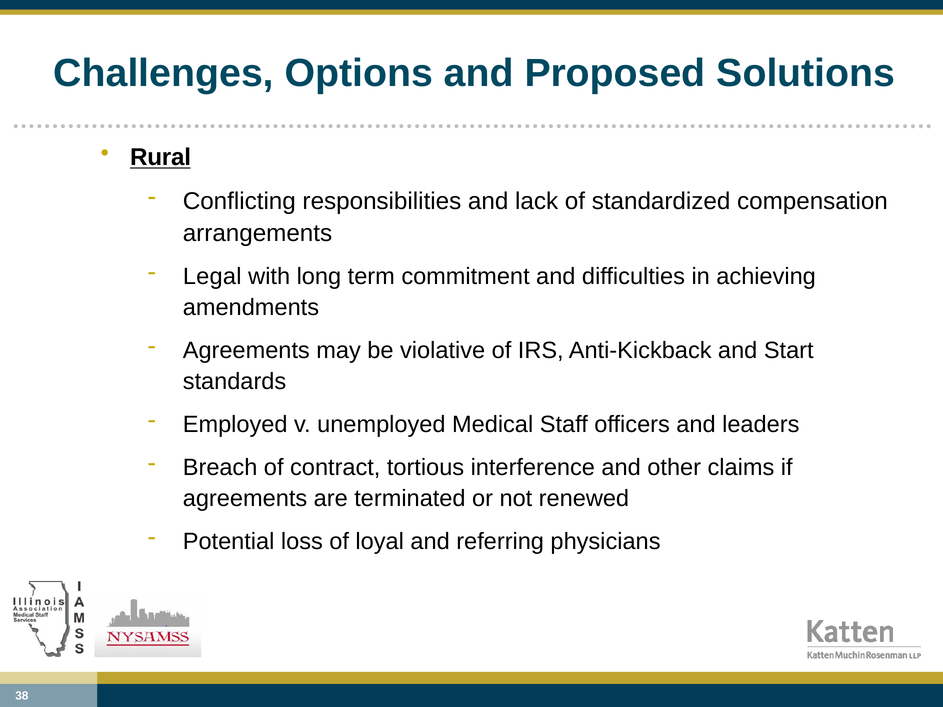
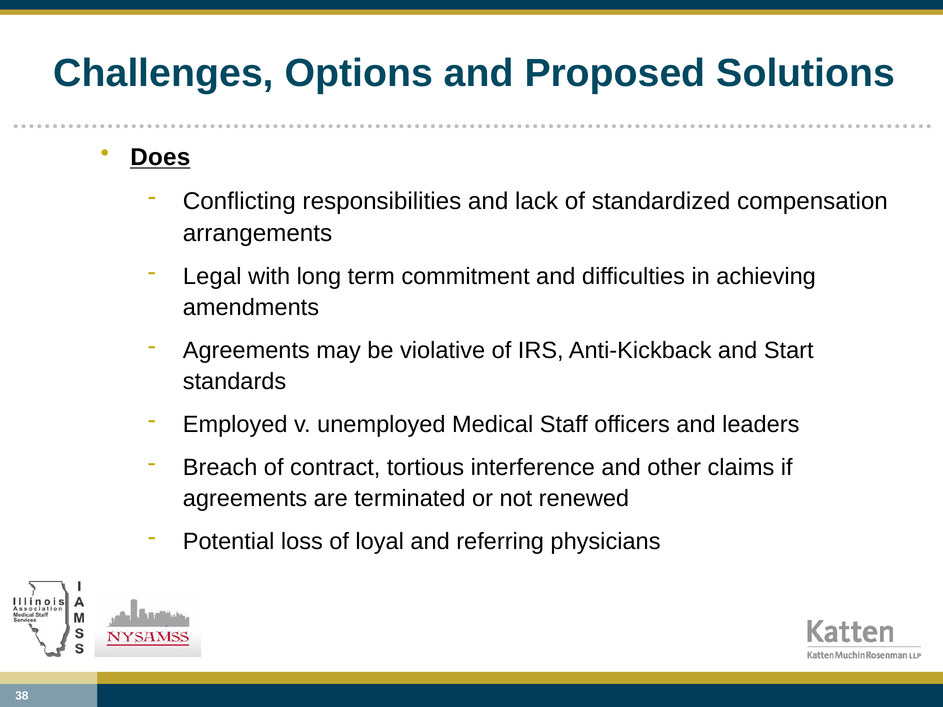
Rural: Rural -> Does
